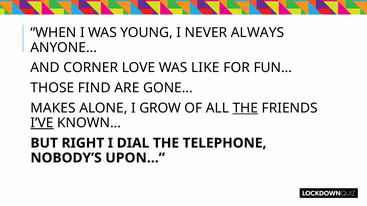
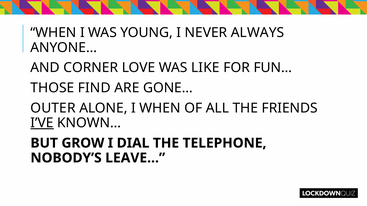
MAKES: MAKES -> OUTER
I GROW: GROW -> WHEN
THE at (245, 108) underline: present -> none
RIGHT: RIGHT -> GROW
UPON…: UPON… -> LEAVE…
